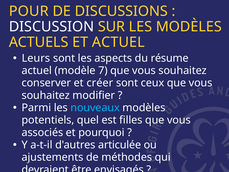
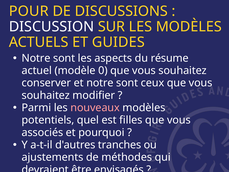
ET ACTUEL: ACTUEL -> GUIDES
Leurs at (36, 58): Leurs -> Notre
7: 7 -> 0
et créer: créer -> notre
nouveaux colour: light blue -> pink
articulée: articulée -> tranches
